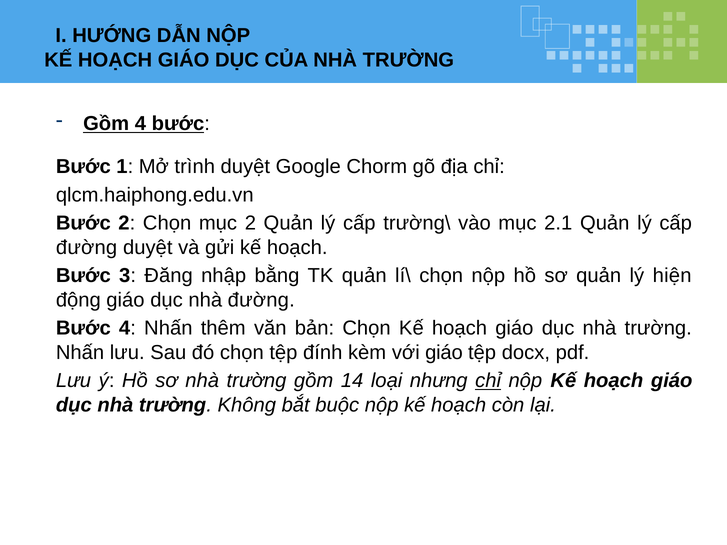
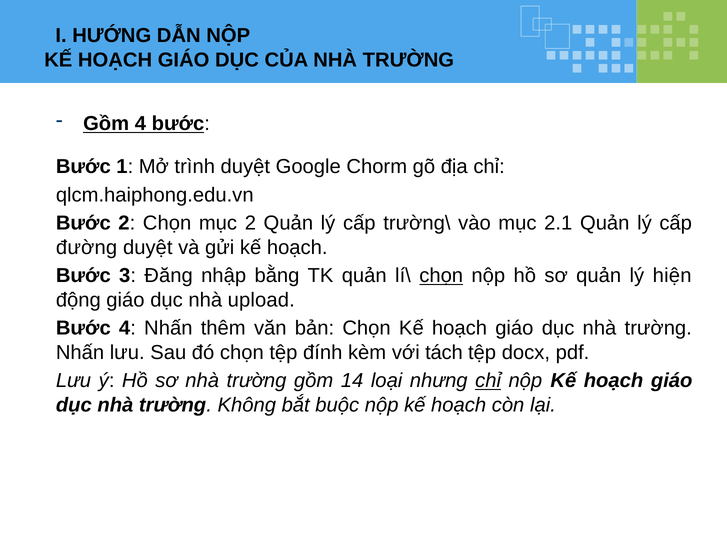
chọn at (441, 276) underline: none -> present
nhà đường: đường -> upload
với giáo: giáo -> tách
